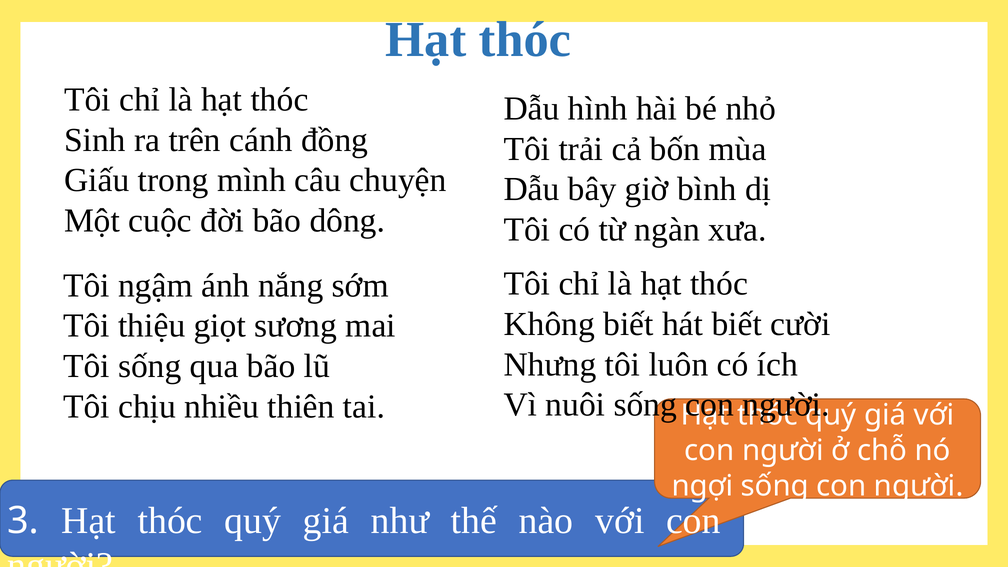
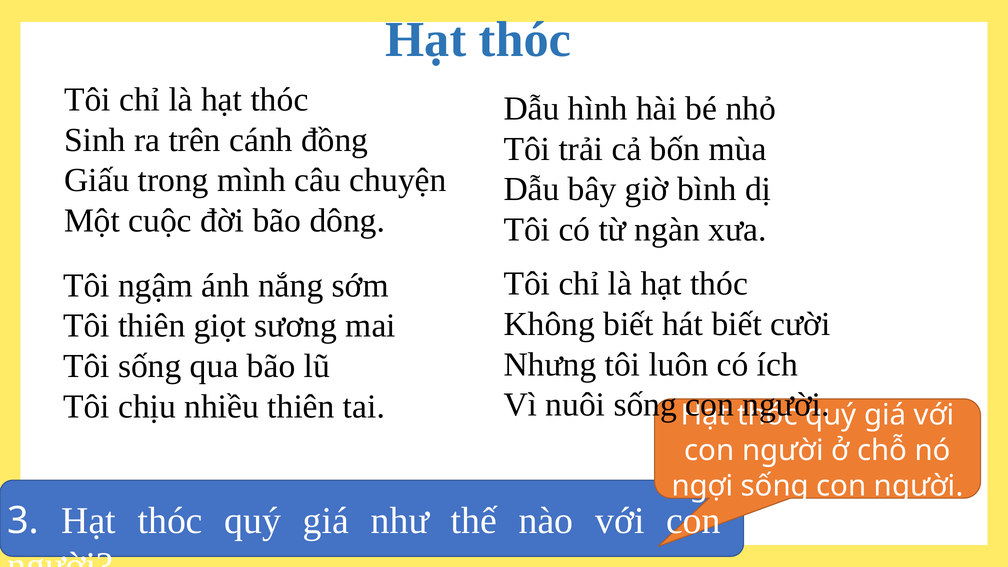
Tôi thiệu: thiệu -> thiên
